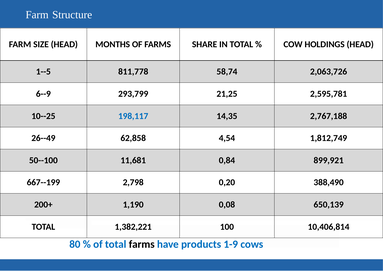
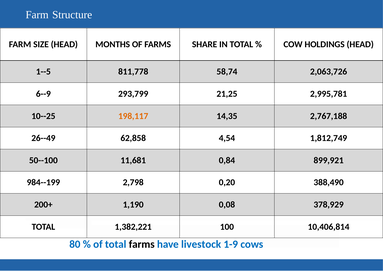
2,595,781: 2,595,781 -> 2,995,781
198,117 colour: blue -> orange
667--199: 667--199 -> 984--199
650,139: 650,139 -> 378,929
products: products -> livestock
